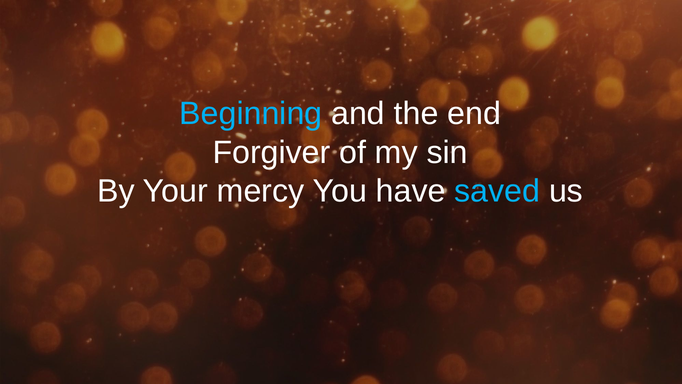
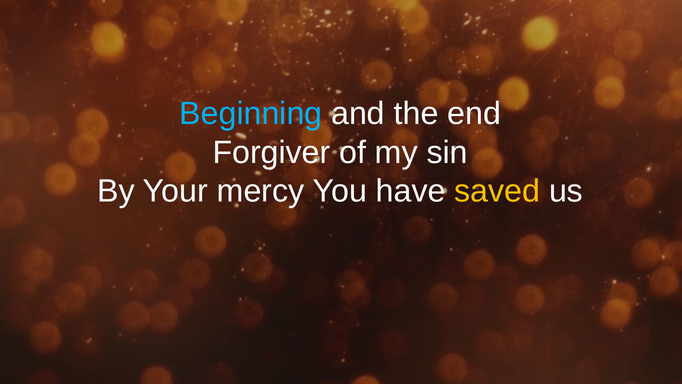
saved colour: light blue -> yellow
